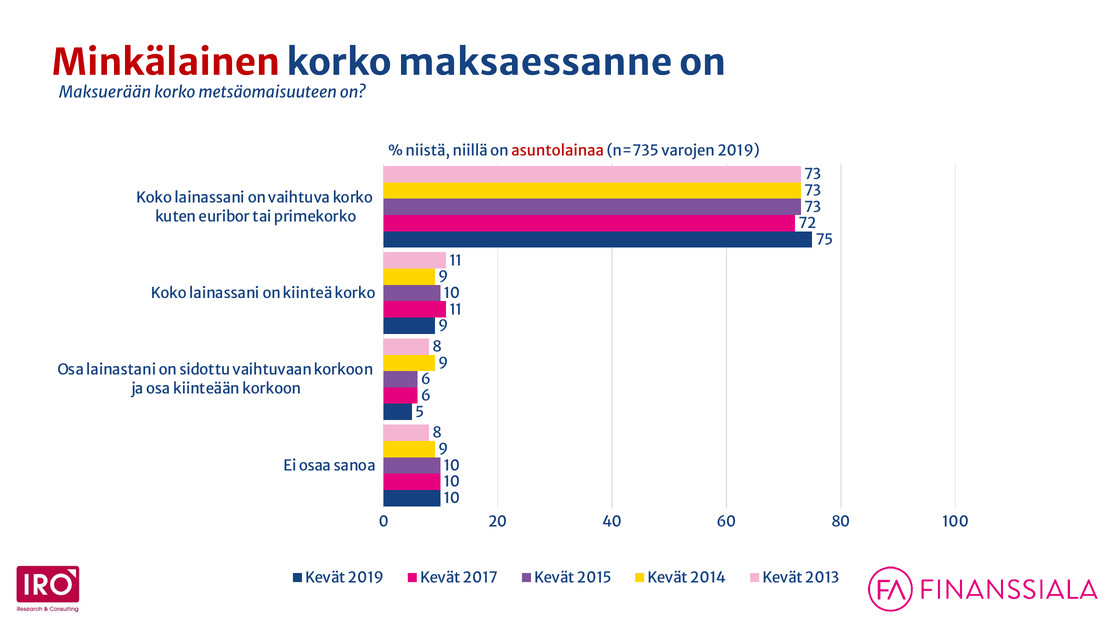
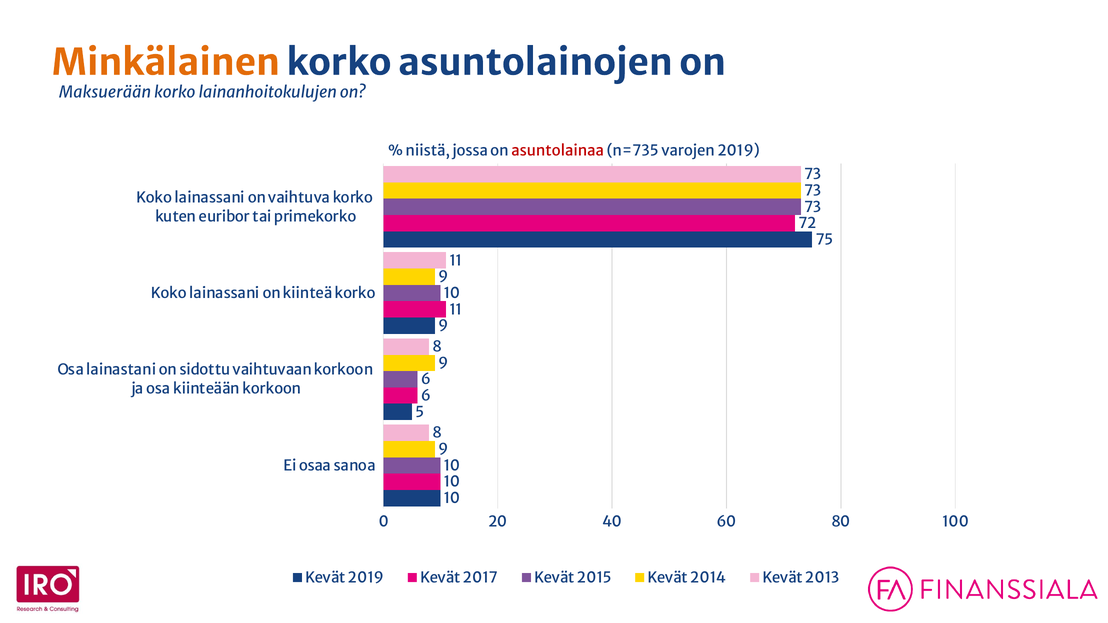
Minkälainen colour: red -> orange
maksaessanne: maksaessanne -> asuntolainojen
metsäomaisuuteen: metsäomaisuuteen -> lainanhoitokulujen
niillä: niillä -> jossa
